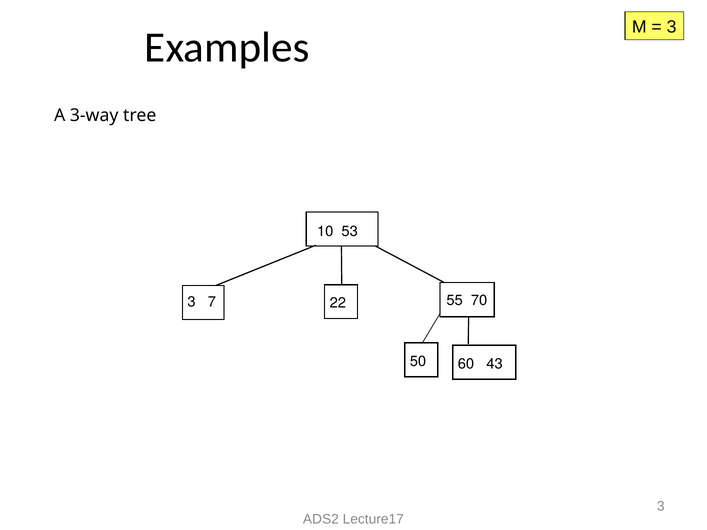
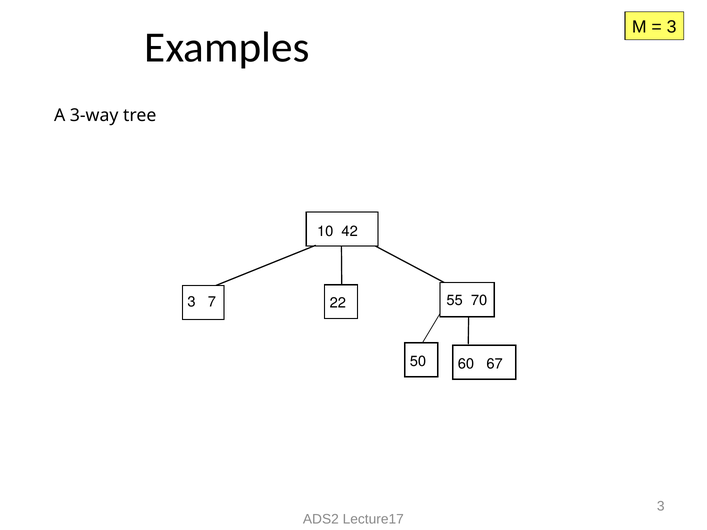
53: 53 -> 42
43: 43 -> 67
